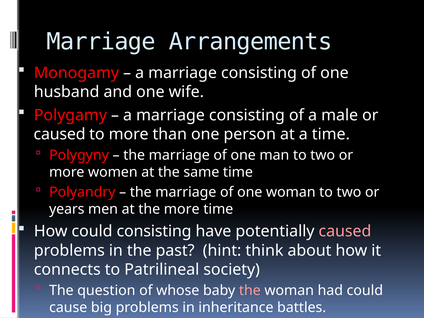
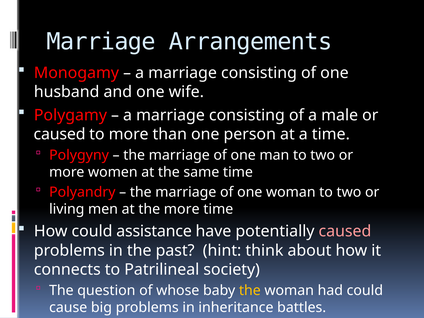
years: years -> living
could consisting: consisting -> assistance
the at (250, 291) colour: pink -> yellow
